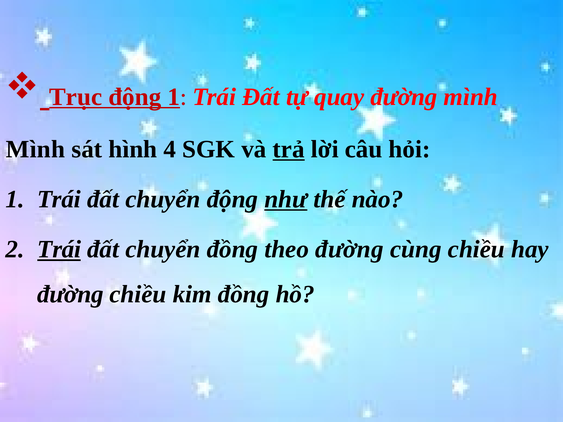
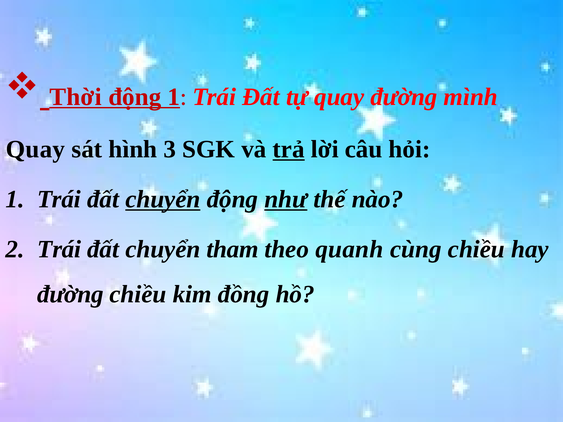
Trục: Trục -> Thời
Mình at (35, 149): Mình -> Quay
4: 4 -> 3
chuyển at (163, 199) underline: none -> present
Trái at (59, 249) underline: present -> none
chuyển đồng: đồng -> tham
theo đường: đường -> quanh
